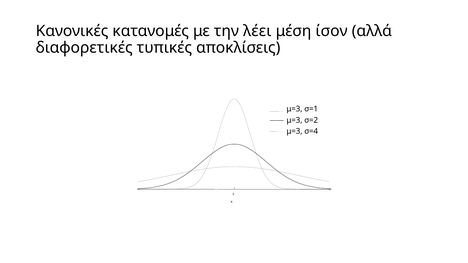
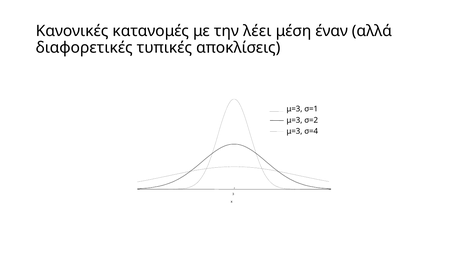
ίσον: ίσον -> έναν
